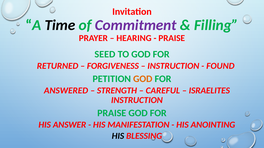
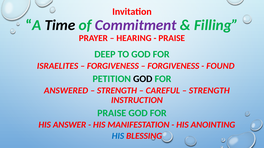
SEED: SEED -> DEEP
RETURNED: RETURNED -> ISRAELITES
INSTRUCTION at (173, 66): INSTRUCTION -> FORGIVENESS
GOD at (143, 79) colour: orange -> black
ISRAELITES at (209, 91): ISRAELITES -> STRENGTH
HIS at (118, 136) colour: black -> blue
